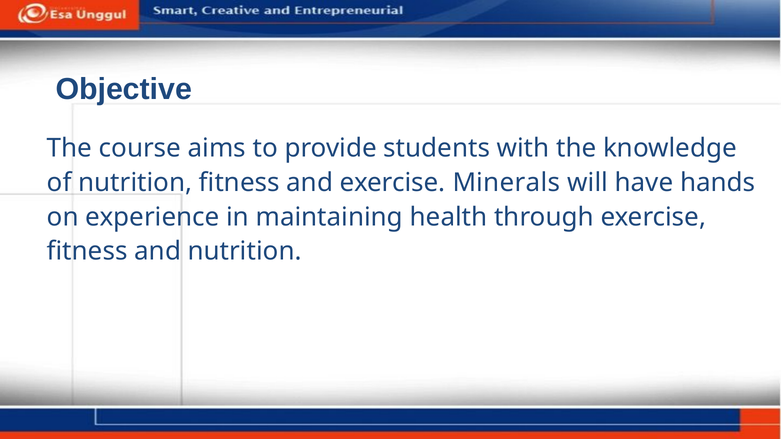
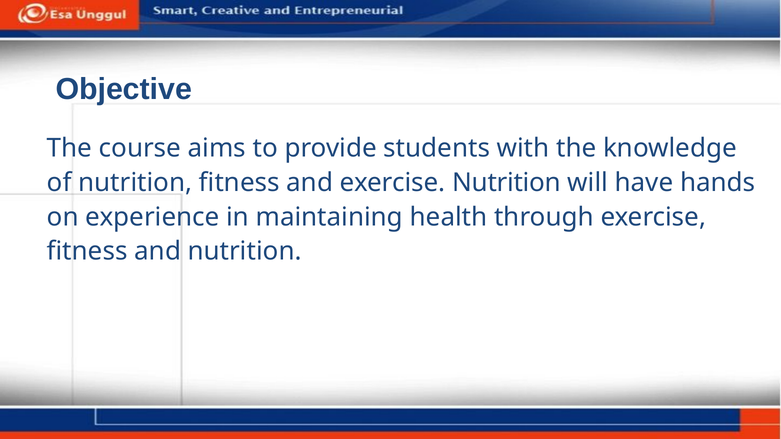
exercise Minerals: Minerals -> Nutrition
